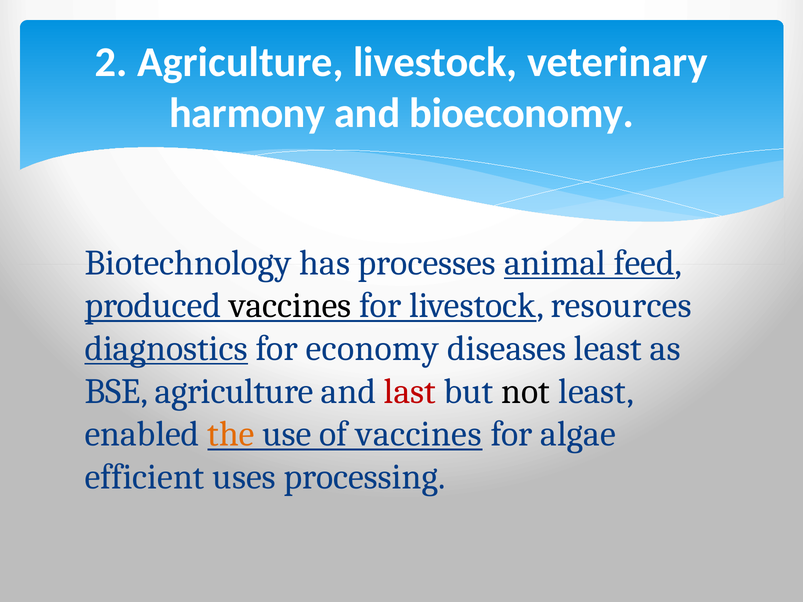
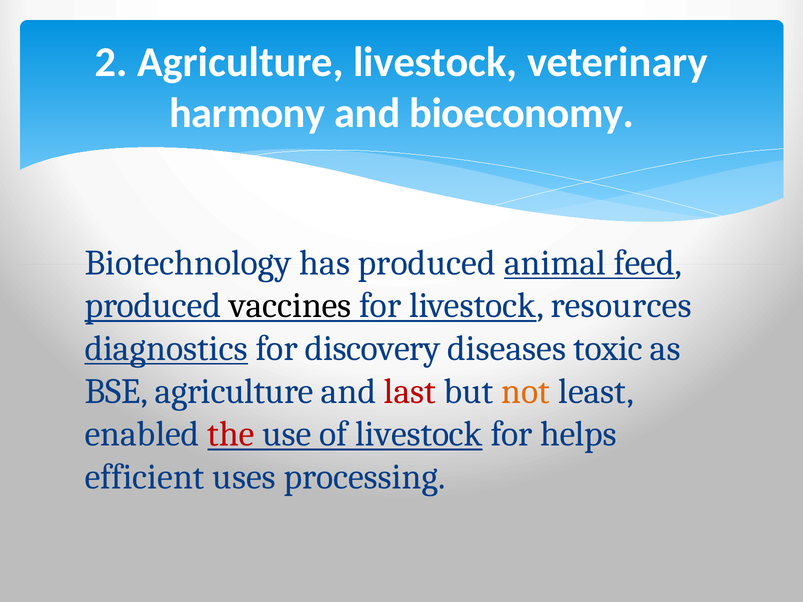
has processes: processes -> produced
economy: economy -> discovery
diseases least: least -> toxic
not colour: black -> orange
the colour: orange -> red
of vaccines: vaccines -> livestock
algae: algae -> helps
